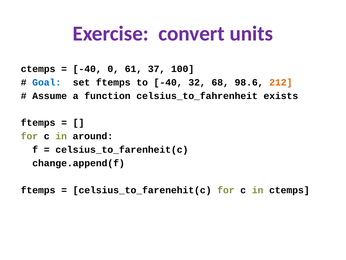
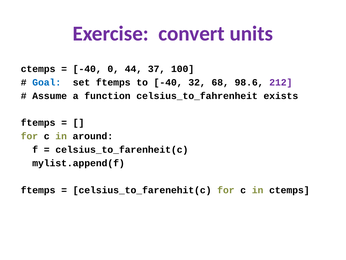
61: 61 -> 44
212 colour: orange -> purple
change.append(f: change.append(f -> mylist.append(f
